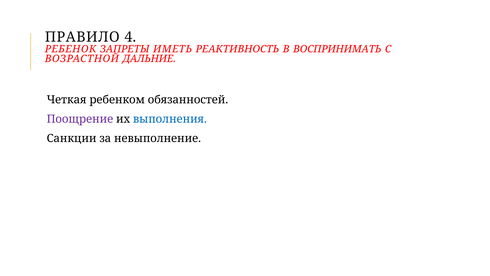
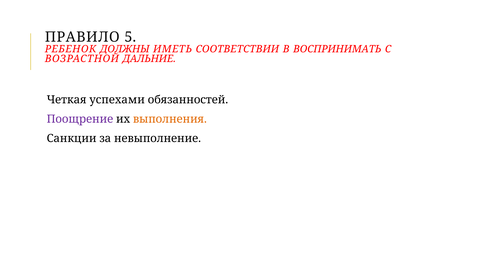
4: 4 -> 5
ЗАПРЕТЫ: ЗАПРЕТЫ -> ДОЛЖНЫ
РЕАКТИВНОСТЬ: РЕАКТИВНОСТЬ -> СООТВЕТСТВИИ
ребенком: ребенком -> успехами
выполнения colour: blue -> orange
